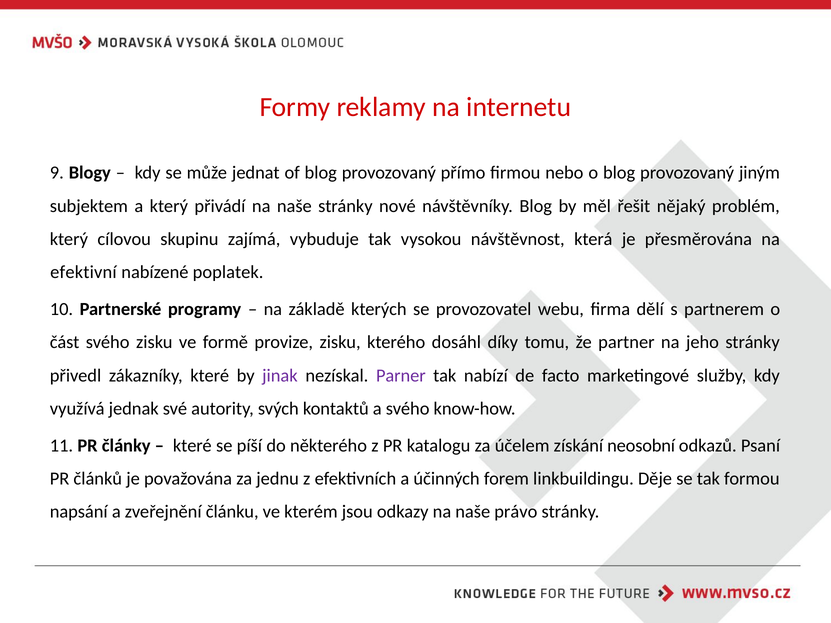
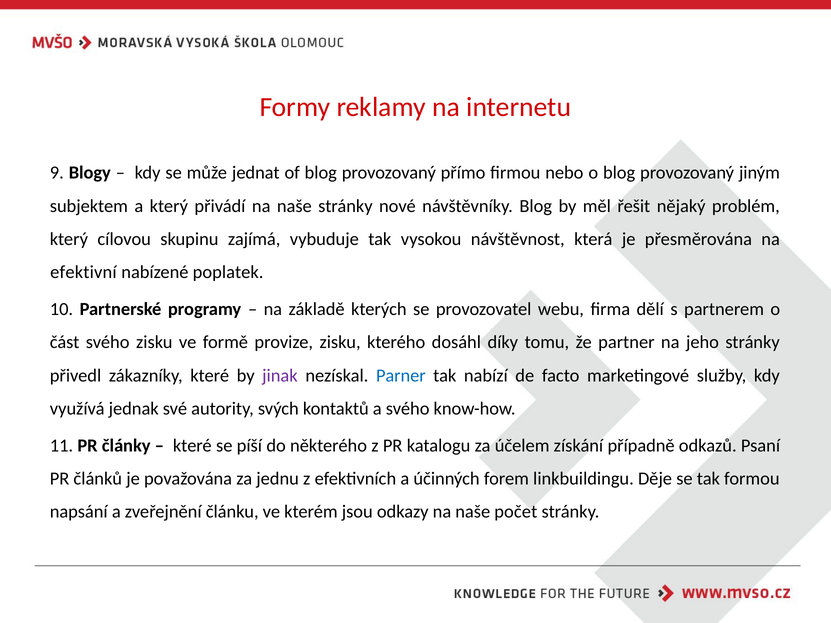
Parner colour: purple -> blue
neosobní: neosobní -> případně
právo: právo -> počet
